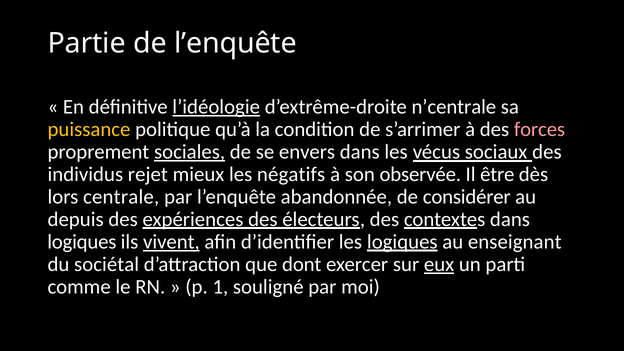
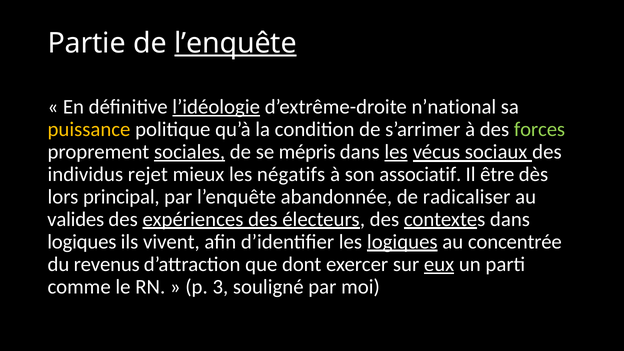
l’enquête at (235, 43) underline: none -> present
n’centrale: n’centrale -> n’national
forces colour: pink -> light green
envers: envers -> mépris
les at (396, 152) underline: none -> present
observée: observée -> associatif
centrale: centrale -> principal
considérer: considérer -> radicaliser
depuis: depuis -> valides
vivent underline: present -> none
enseignant: enseignant -> concentrée
sociétal: sociétal -> revenus
1: 1 -> 3
